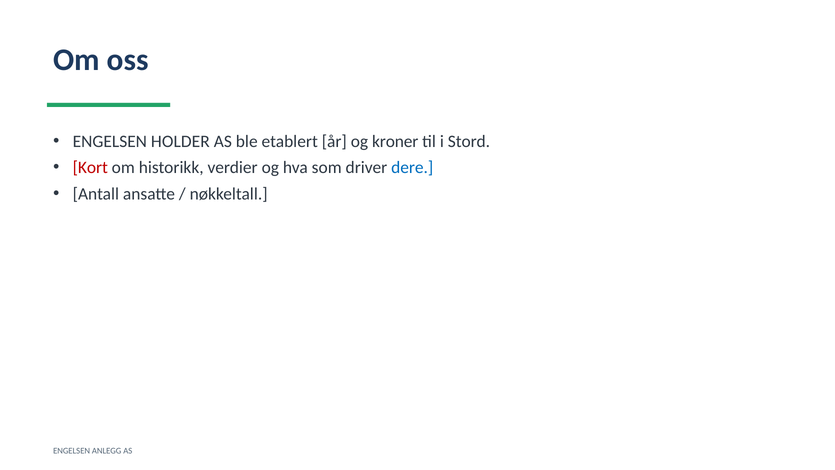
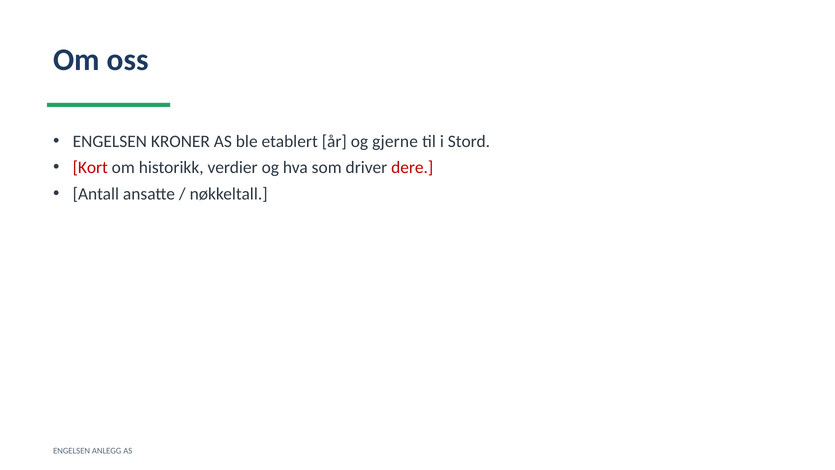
HOLDER: HOLDER -> KRONER
kroner: kroner -> gjerne
dere colour: blue -> red
